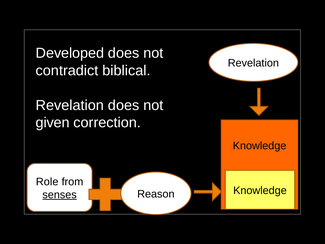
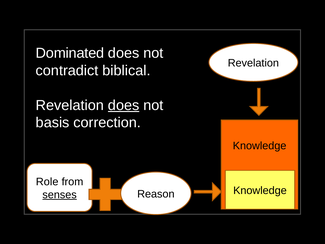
Developed: Developed -> Dominated
does at (124, 105) underline: none -> present
given: given -> basis
